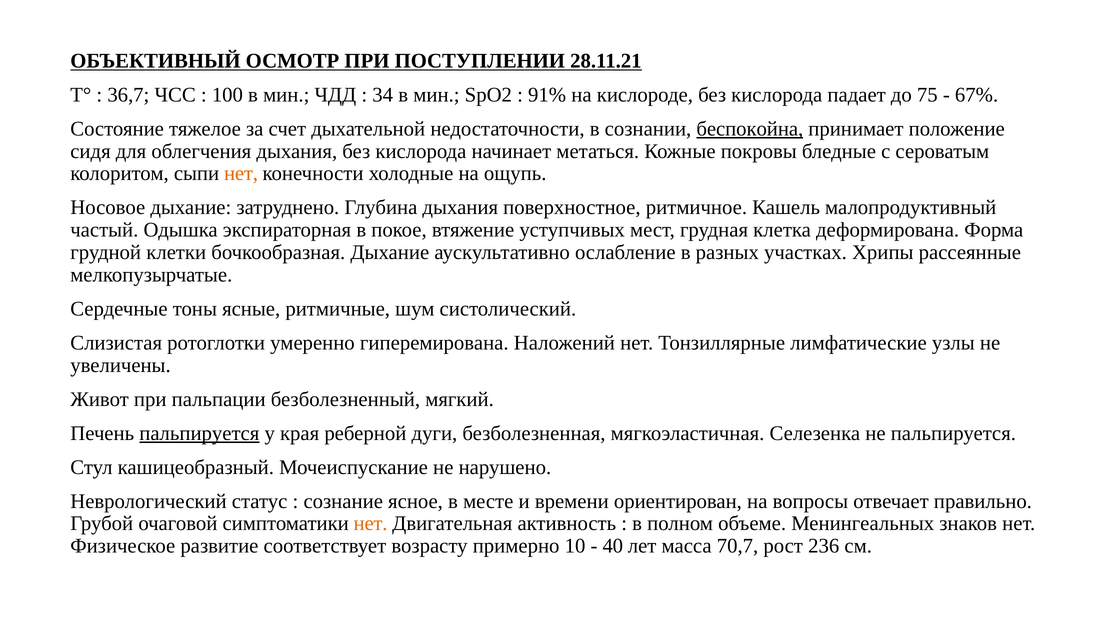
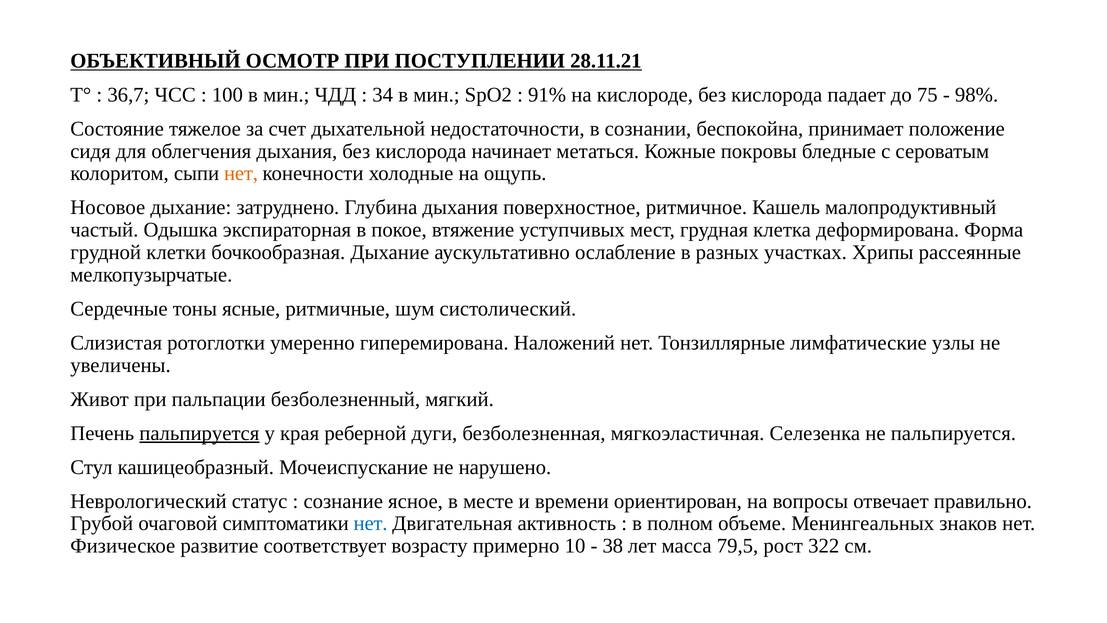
67%: 67% -> 98%
беспокойна underline: present -> none
нет at (371, 523) colour: orange -> blue
40: 40 -> 38
70,7: 70,7 -> 79,5
236: 236 -> 322
